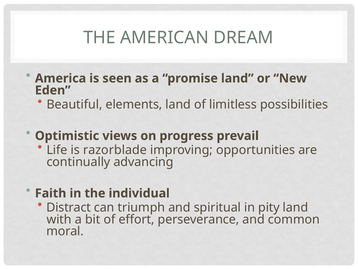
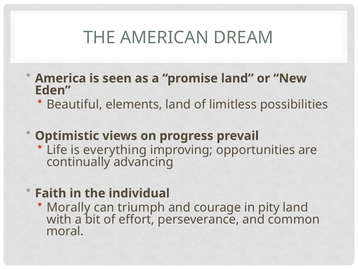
razorblade: razorblade -> everything
Distract: Distract -> Morally
spiritual: spiritual -> courage
